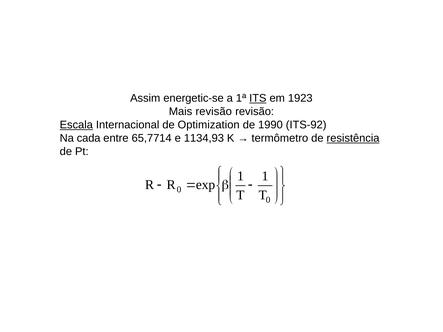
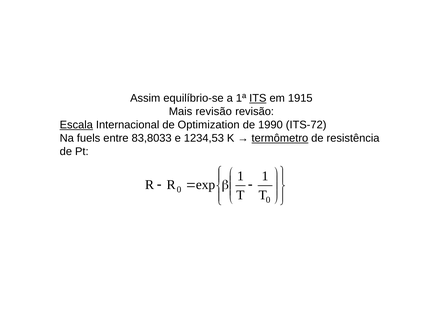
energetic-se: energetic-se -> equilíbrio-se
1923: 1923 -> 1915
ITS-92: ITS-92 -> ITS-72
cada: cada -> fuels
65,7714: 65,7714 -> 83,8033
1134,93: 1134,93 -> 1234,53
termômetro underline: none -> present
resistência underline: present -> none
